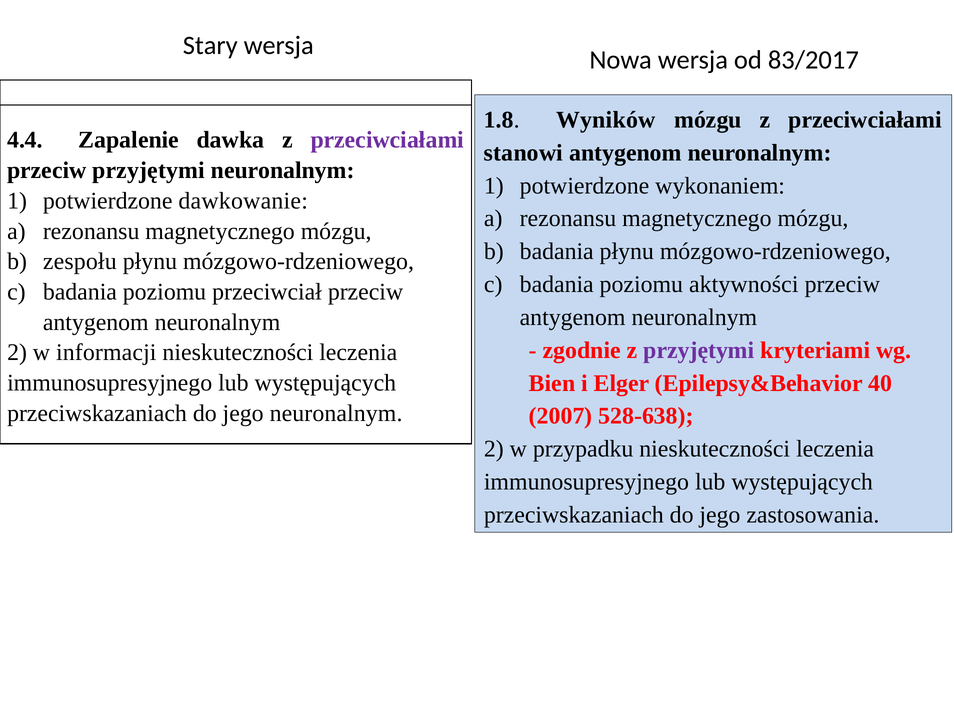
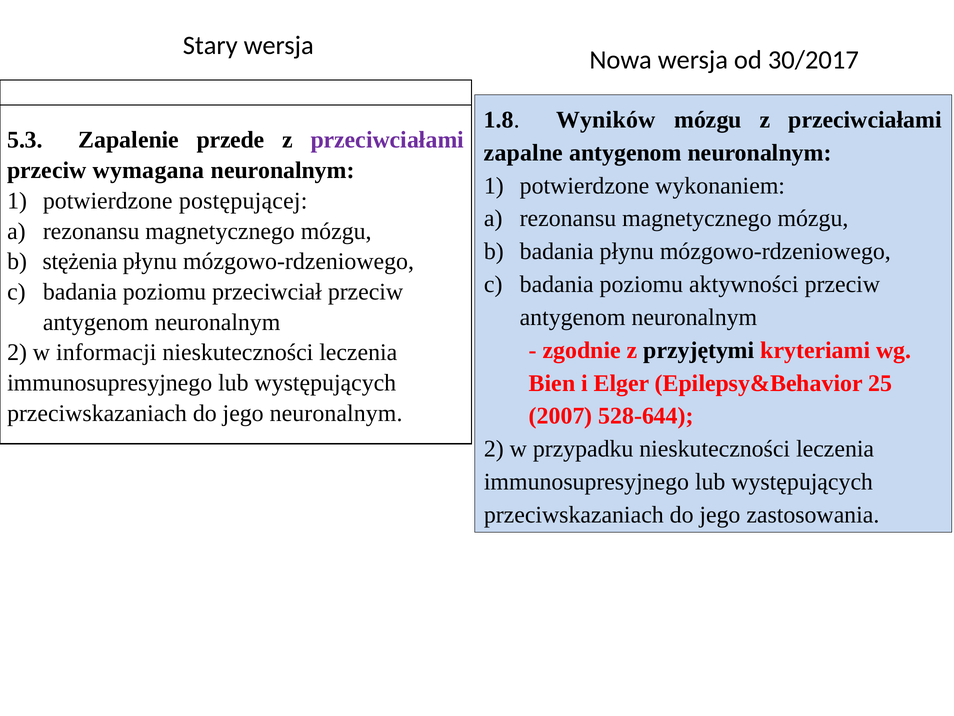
83/2017: 83/2017 -> 30/2017
4.4: 4.4 -> 5.3
dawka: dawka -> przede
stanowi: stanowi -> zapalne
przeciw przyjętymi: przyjętymi -> wymagana
dawkowanie: dawkowanie -> postępującej
zespołu: zespołu -> stężenia
przyjętymi at (699, 350) colour: purple -> black
40: 40 -> 25
528-638: 528-638 -> 528-644
